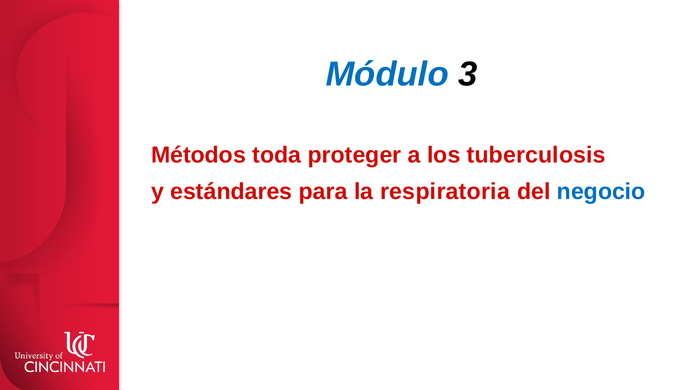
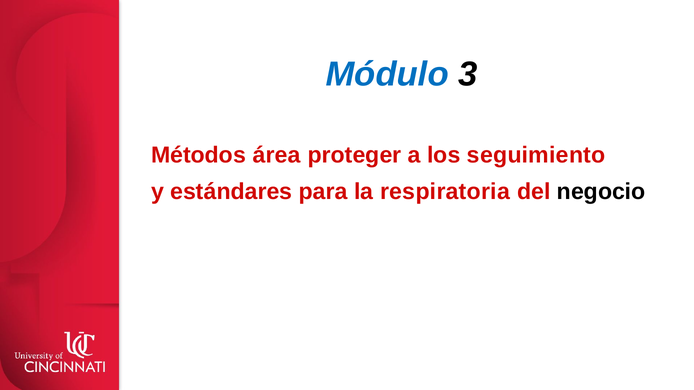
toda: toda -> área
tuberculosis: tuberculosis -> seguimiento
negocio colour: blue -> black
